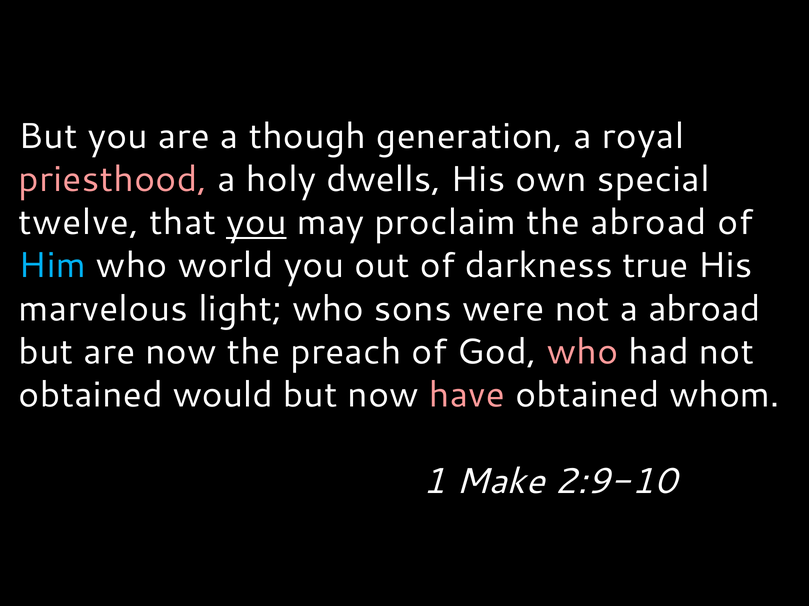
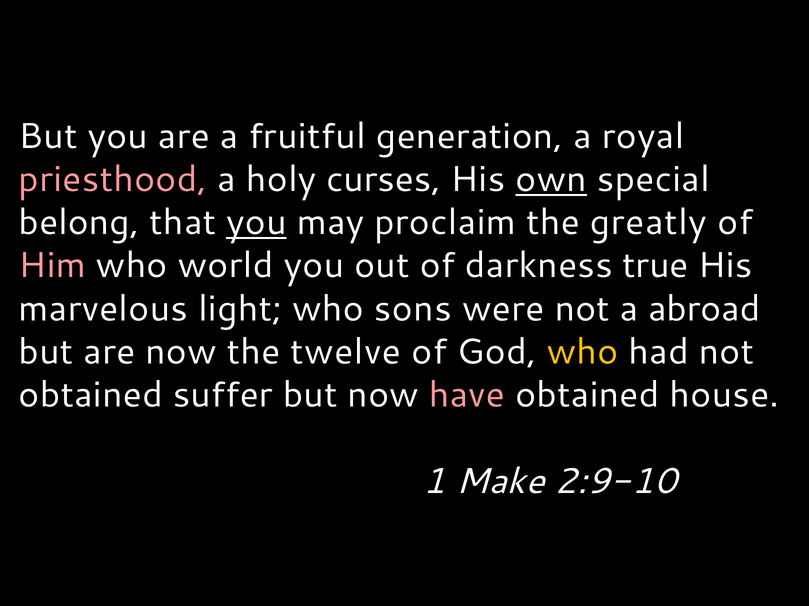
though: though -> fruitful
dwells: dwells -> curses
own underline: none -> present
twelve: twelve -> belong
the abroad: abroad -> greatly
Him colour: light blue -> pink
preach: preach -> twelve
who at (583, 352) colour: pink -> yellow
would: would -> suffer
whom: whom -> house
